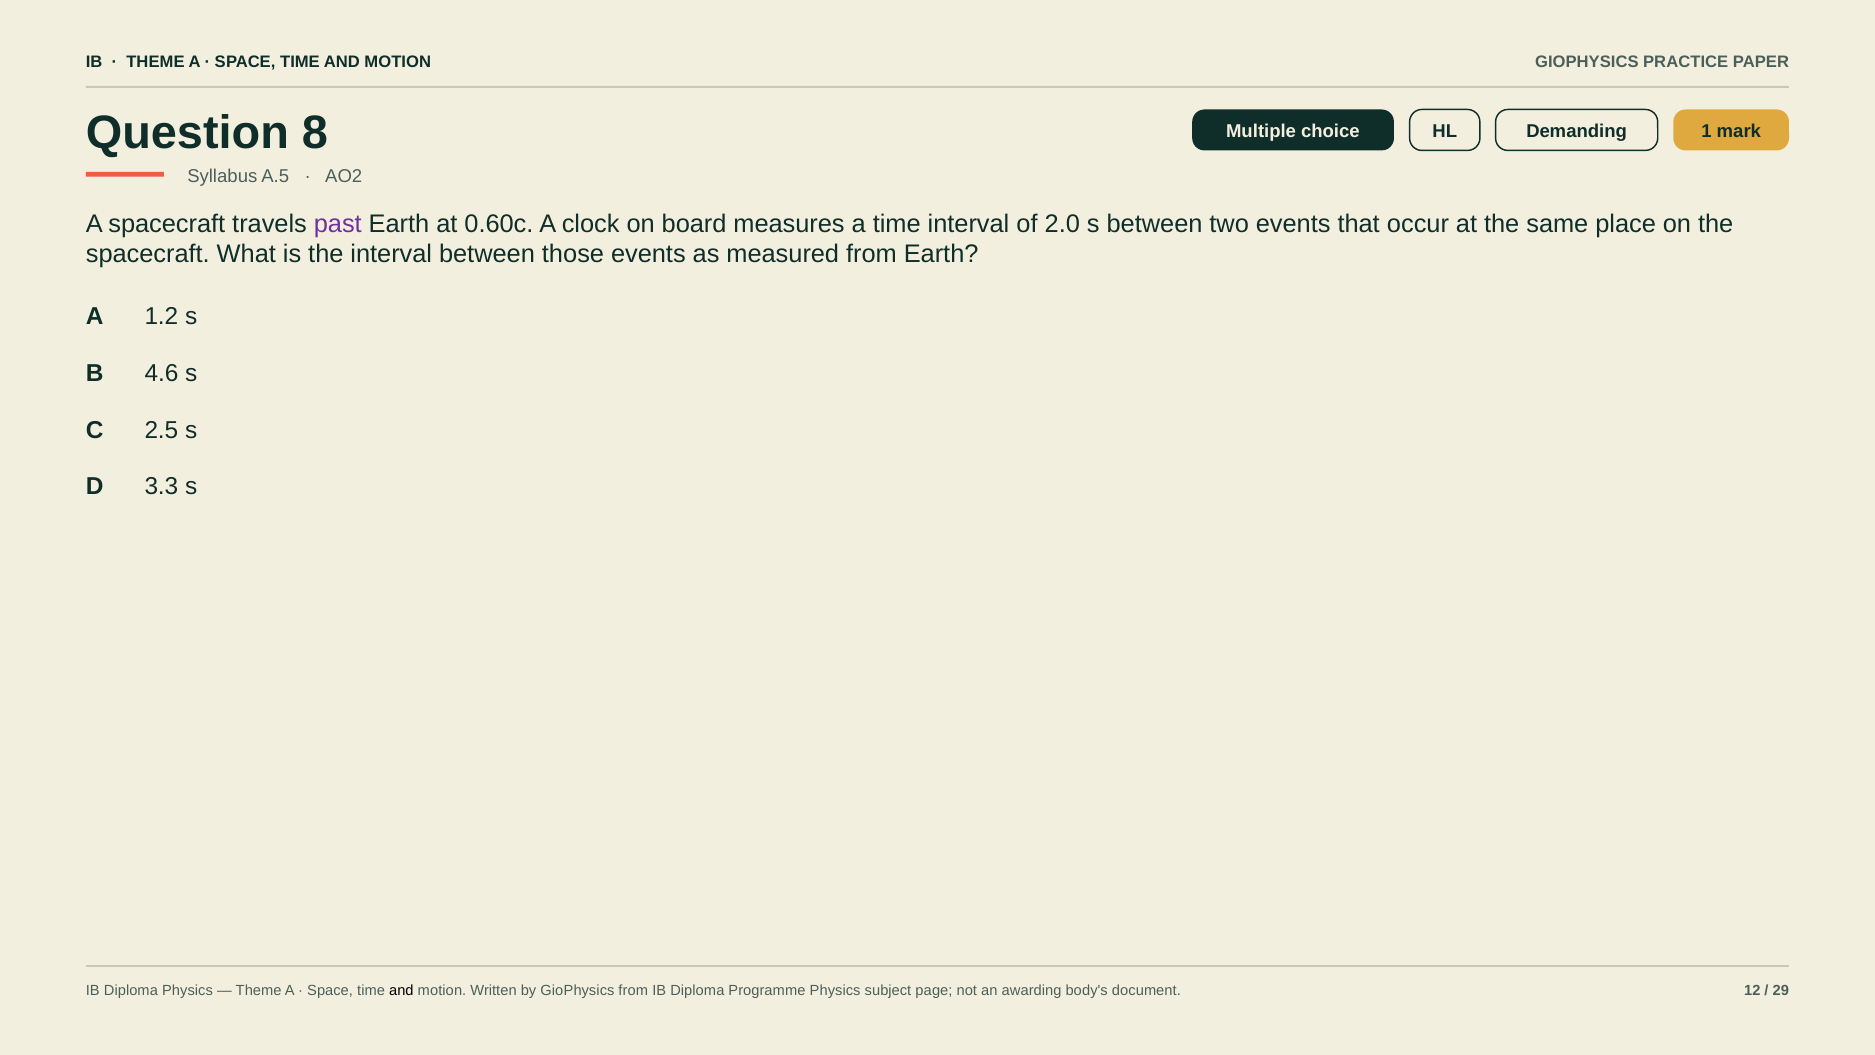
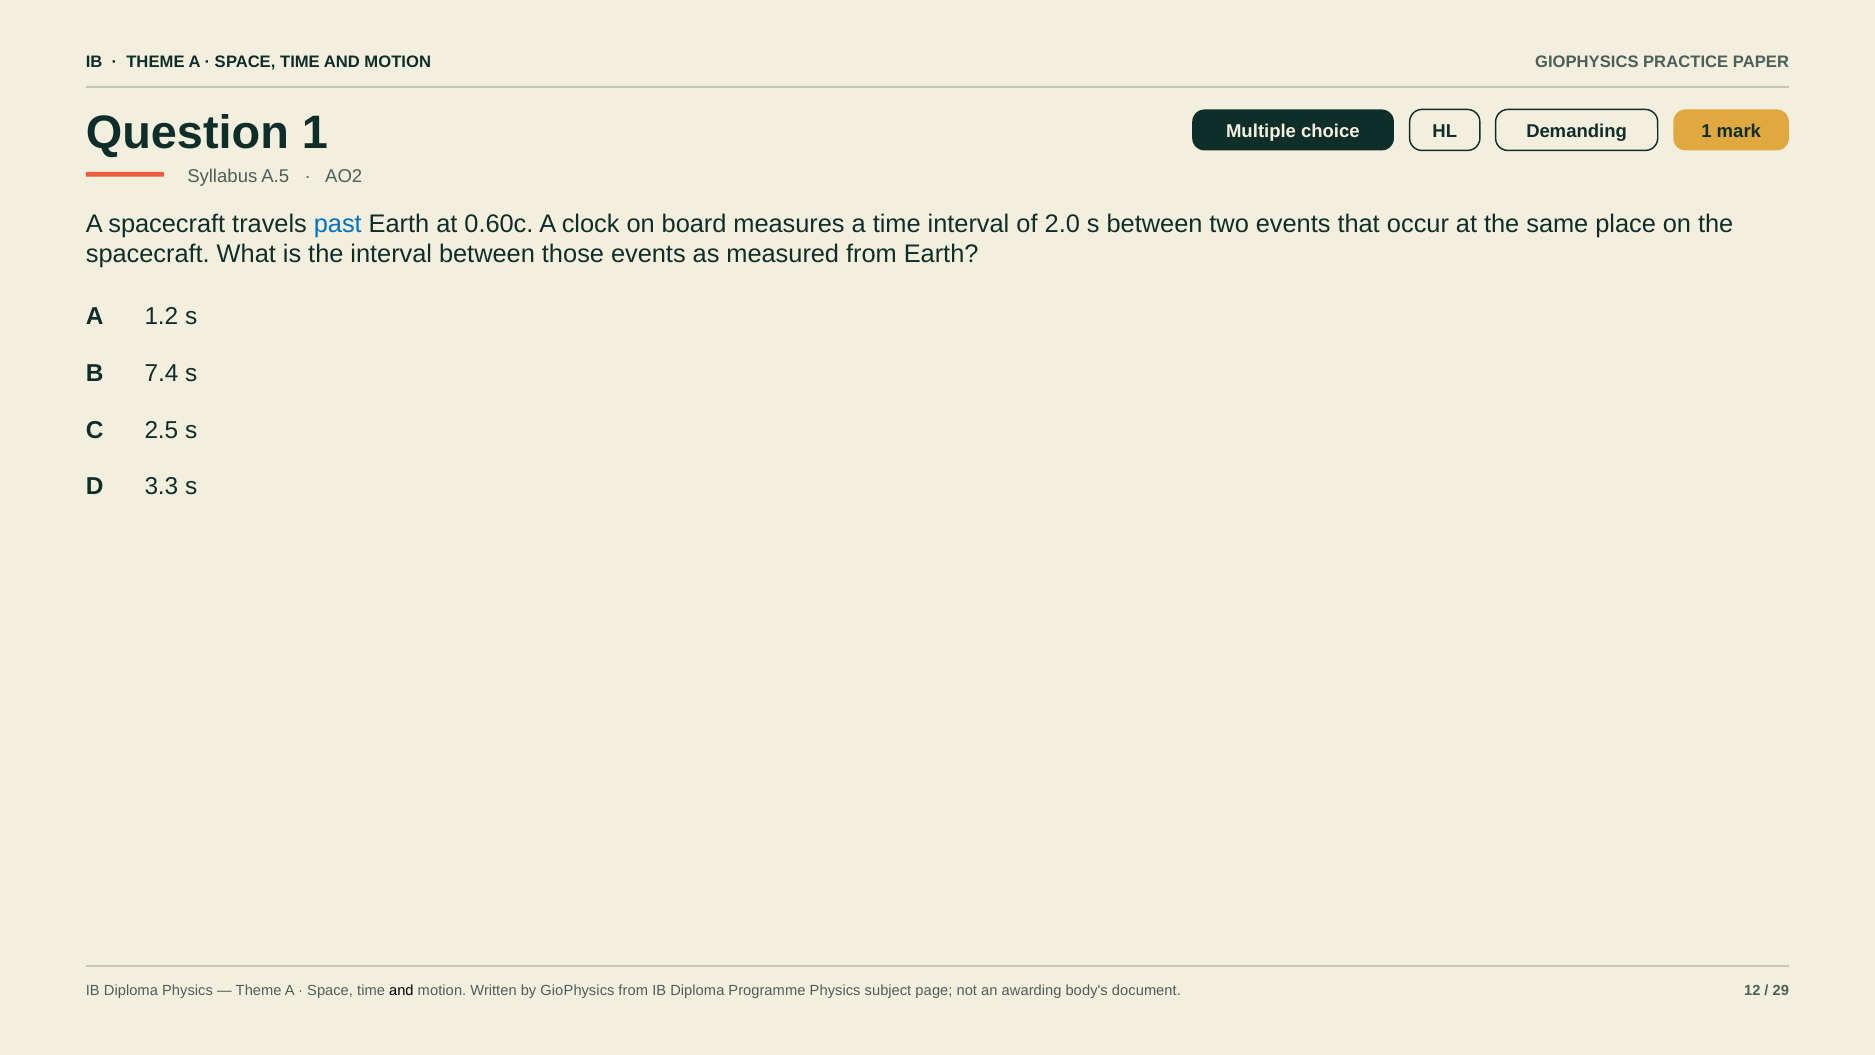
Question 8: 8 -> 1
past colour: purple -> blue
4.6: 4.6 -> 7.4
